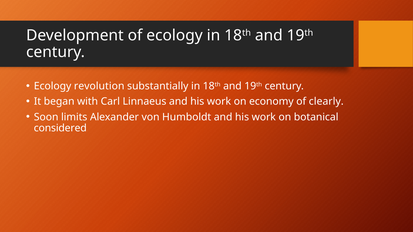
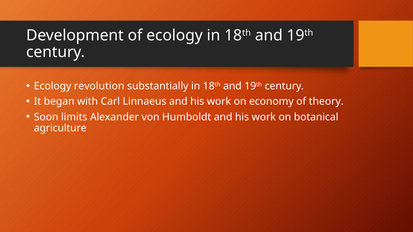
clearly: clearly -> theory
considered: considered -> agriculture
